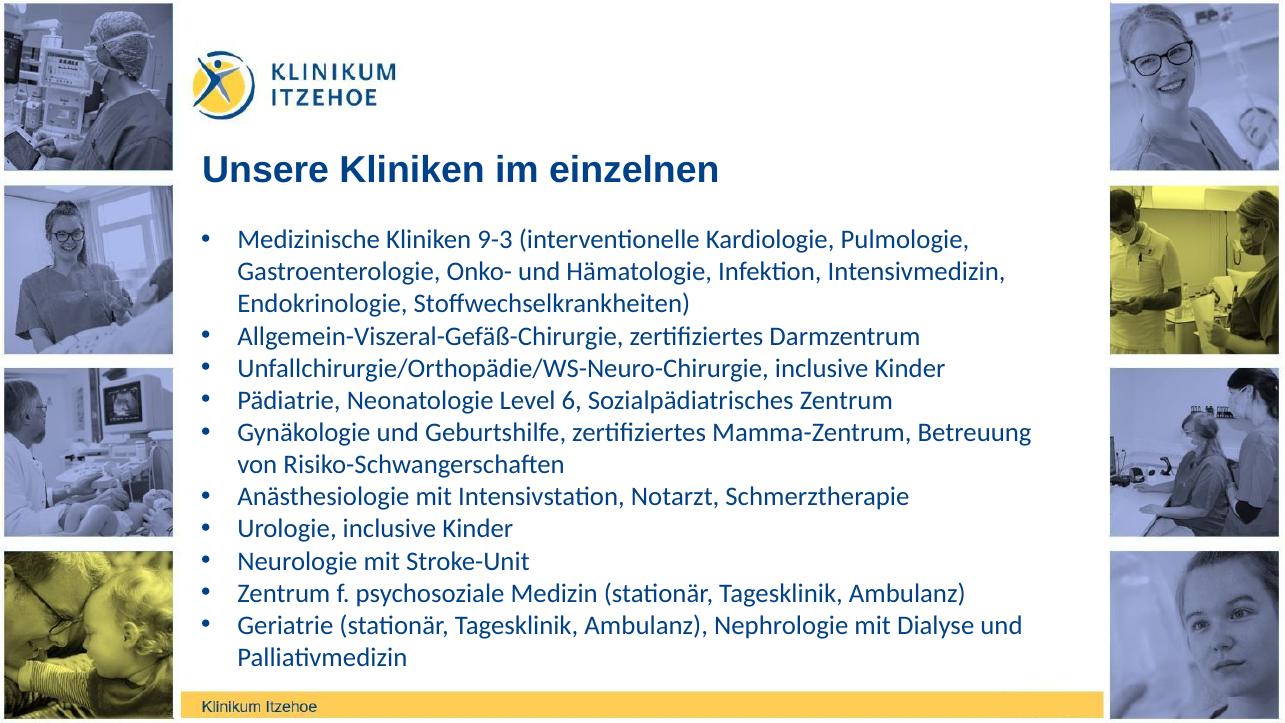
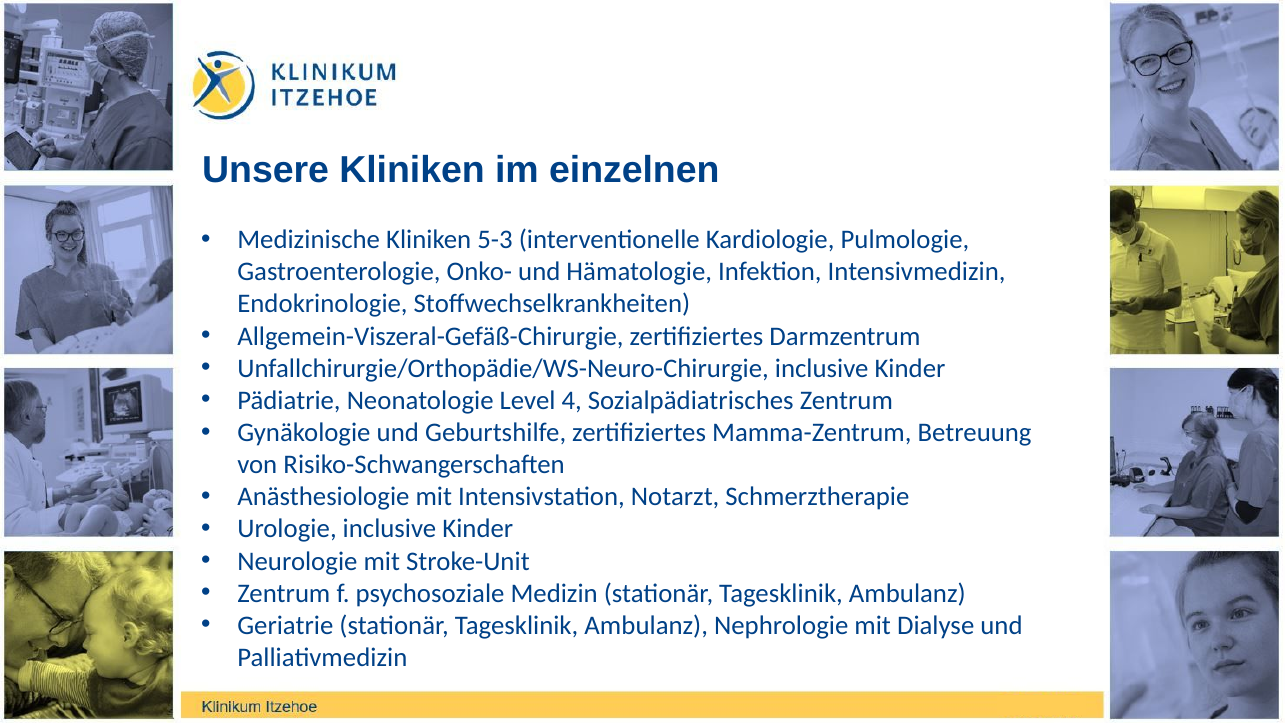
9-3: 9-3 -> 5-3
6: 6 -> 4
